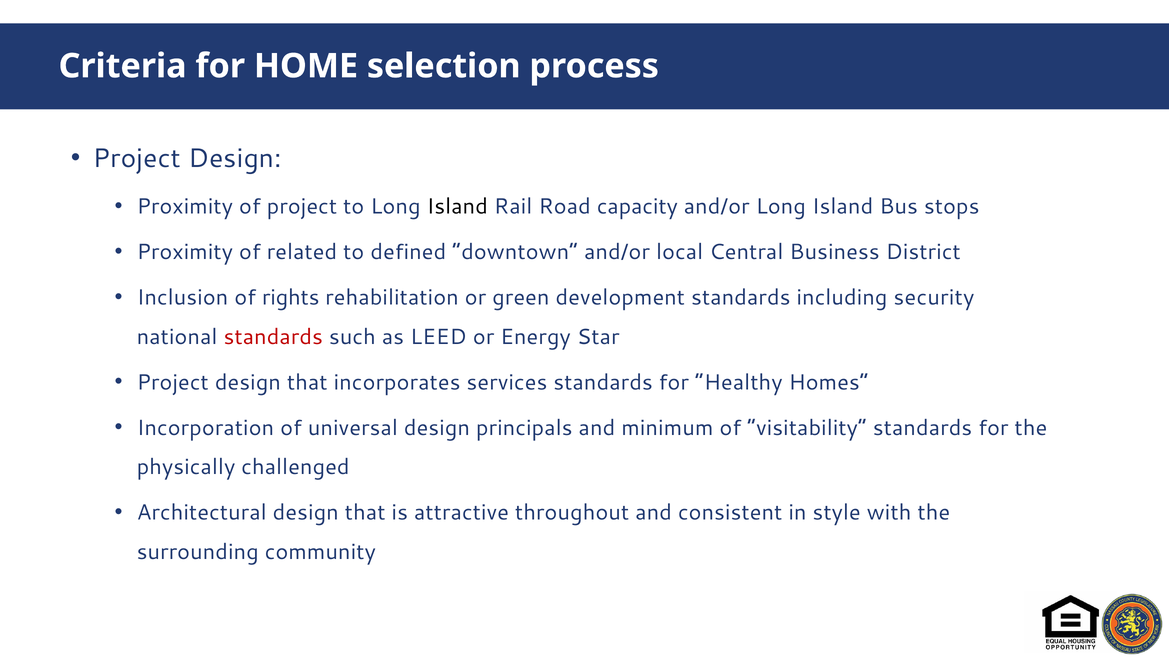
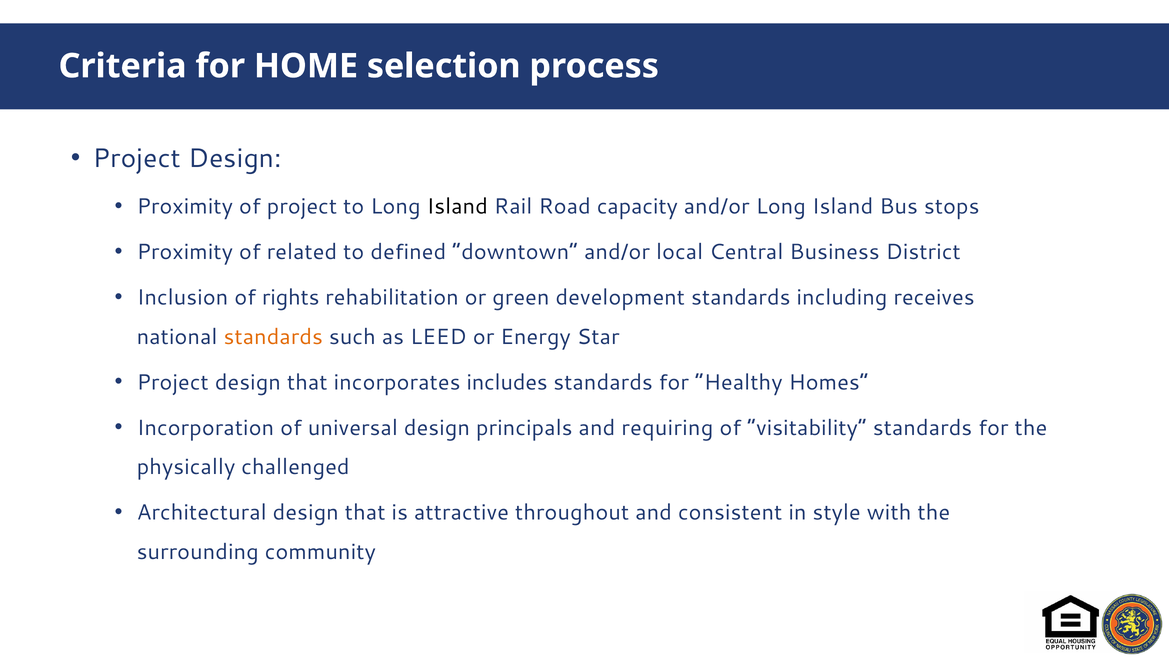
security: security -> receives
standards at (273, 337) colour: red -> orange
services: services -> includes
minimum: minimum -> requiring
